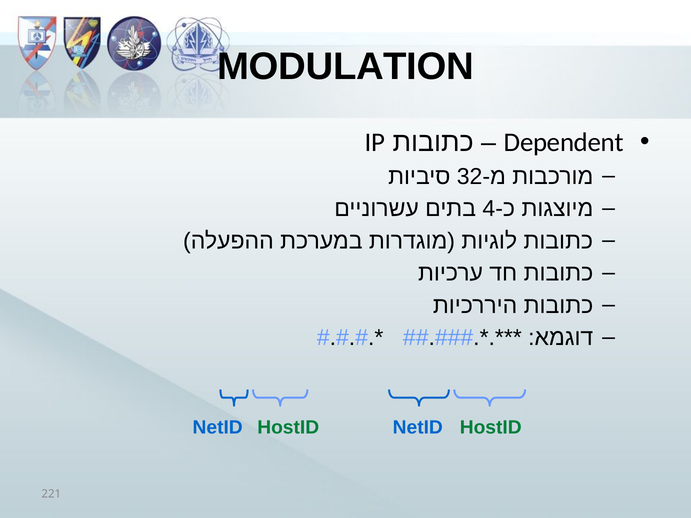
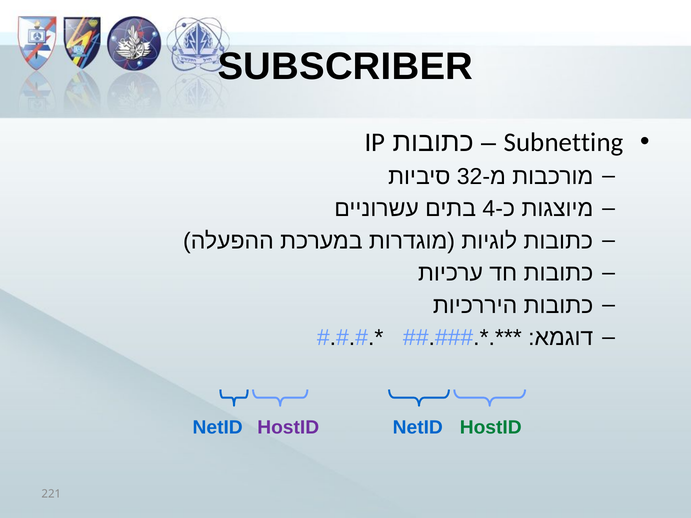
MODULATION: MODULATION -> SUBSCRIBER
Dependent: Dependent -> Subnetting
HostID at (288, 428) colour: green -> purple
